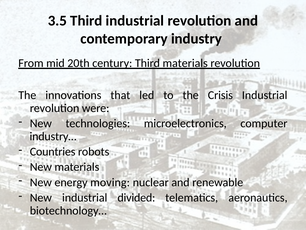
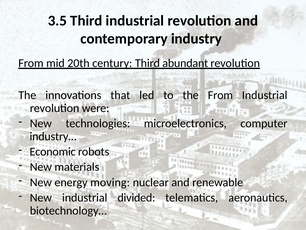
Third materials: materials -> abundant
the Crisis: Crisis -> From
Countries: Countries -> Economic
